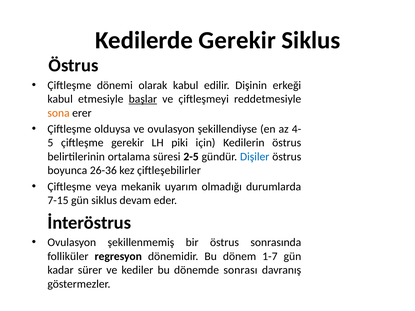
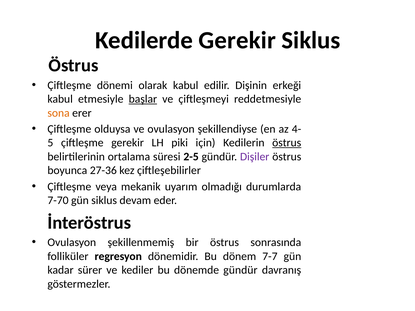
östrus at (287, 143) underline: none -> present
Dişiler colour: blue -> purple
26-36: 26-36 -> 27-36
7-15: 7-15 -> 7-70
1-7: 1-7 -> 7-7
dönemde sonrası: sonrası -> gündür
